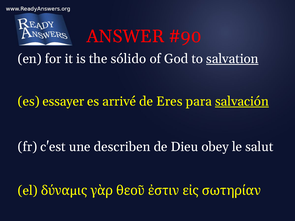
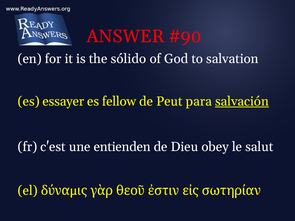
salvation underline: present -> none
arrivé: arrivé -> fellow
Eres: Eres -> Peut
describen: describen -> entienden
